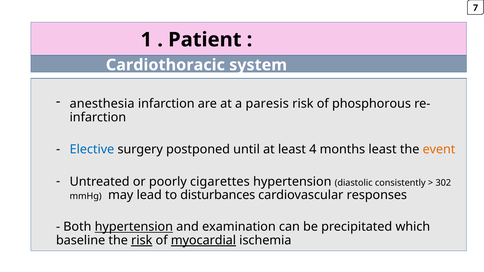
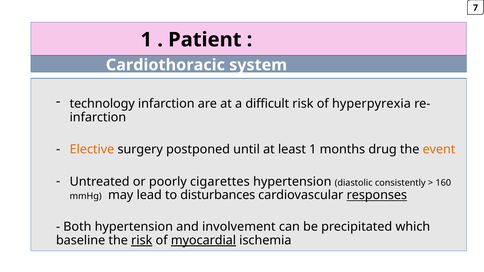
anesthesia: anesthesia -> technology
paresis: paresis -> difficult
phosphorous: phosphorous -> hyperpyrexia
Elective colour: blue -> orange
least 4: 4 -> 1
months least: least -> drug
302: 302 -> 160
responses underline: none -> present
hypertension at (134, 227) underline: present -> none
examination: examination -> involvement
